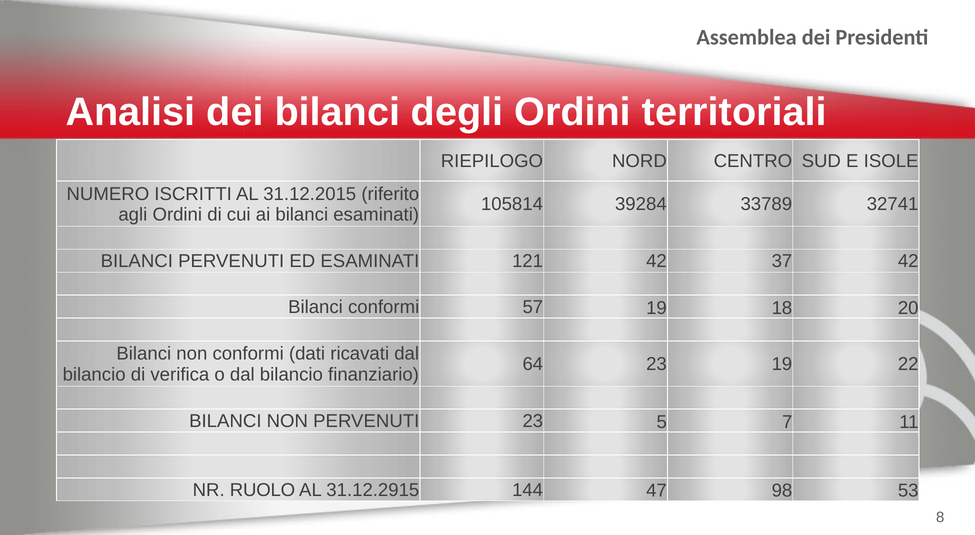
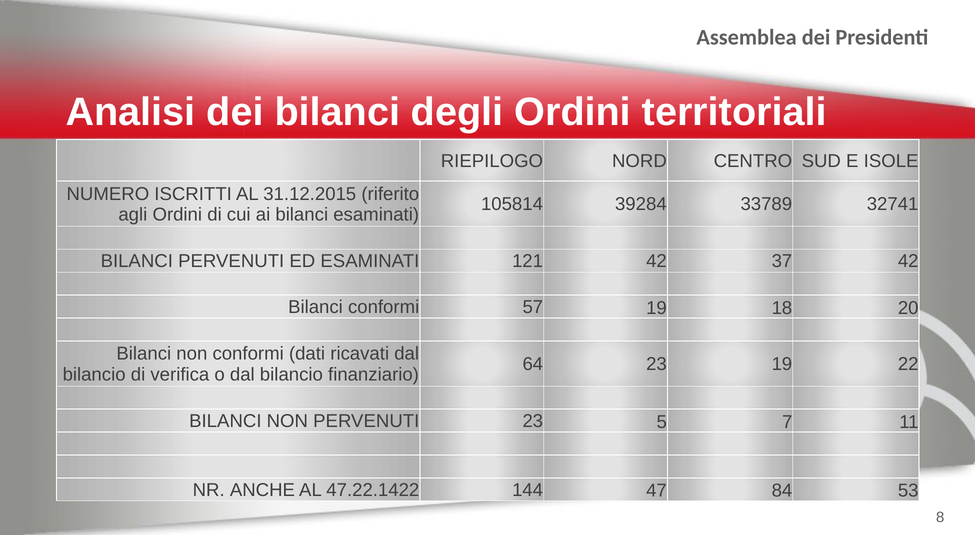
RUOLO: RUOLO -> ANCHE
31.12.2915: 31.12.2915 -> 47.22.1422
98: 98 -> 84
